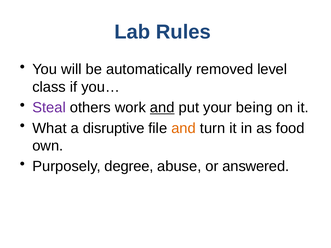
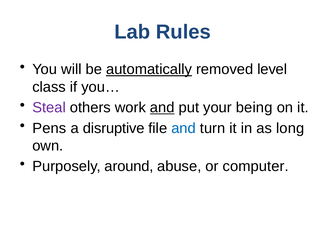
automatically underline: none -> present
What: What -> Pens
and at (184, 128) colour: orange -> blue
food: food -> long
degree: degree -> around
answered: answered -> computer
